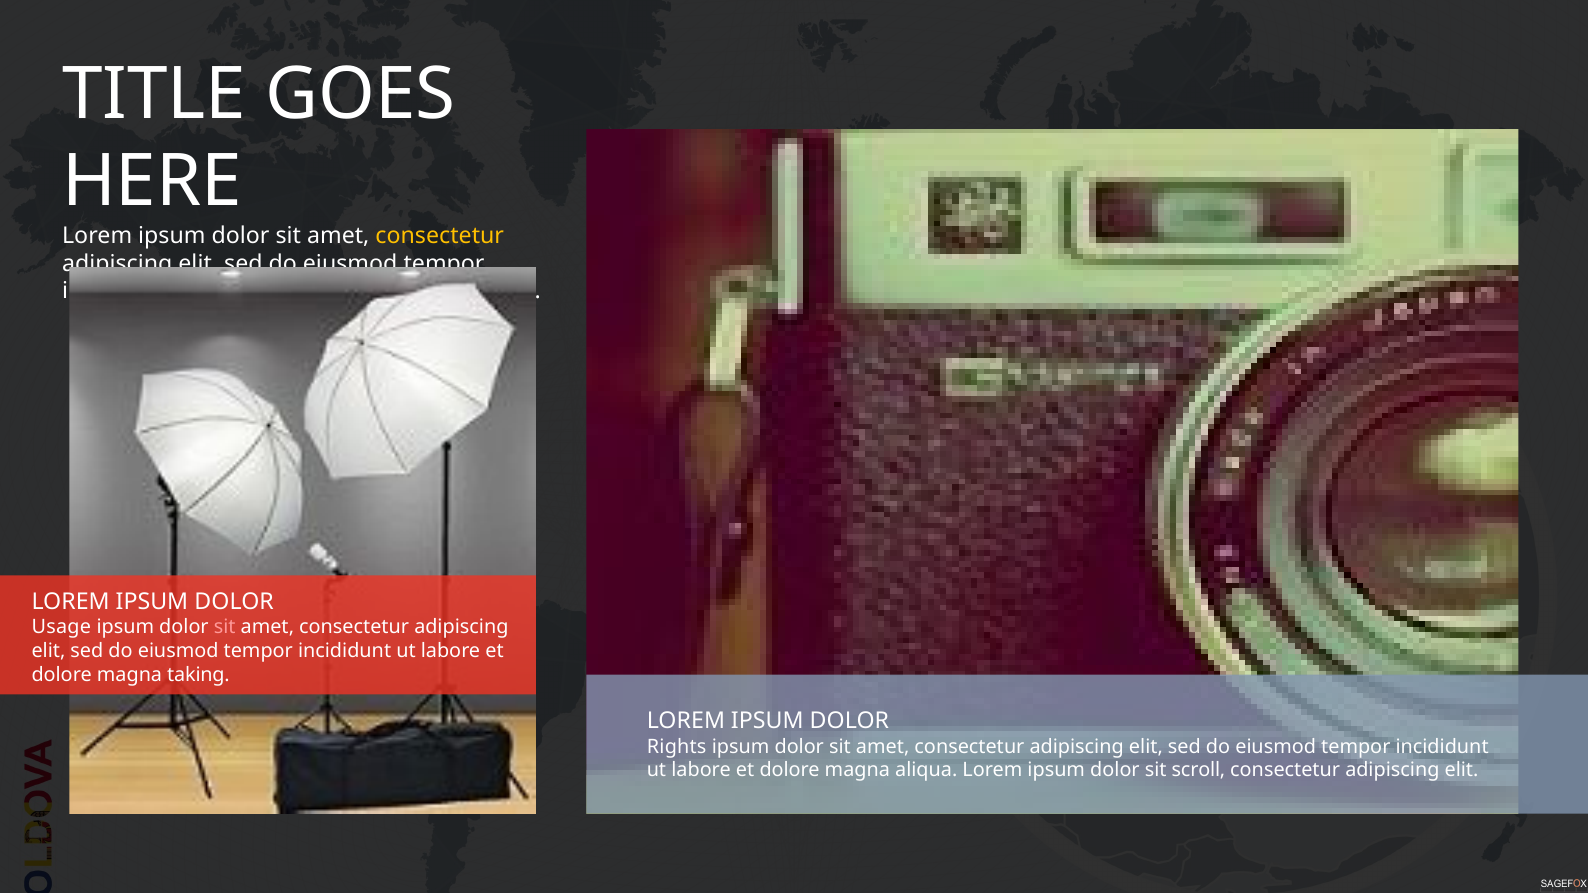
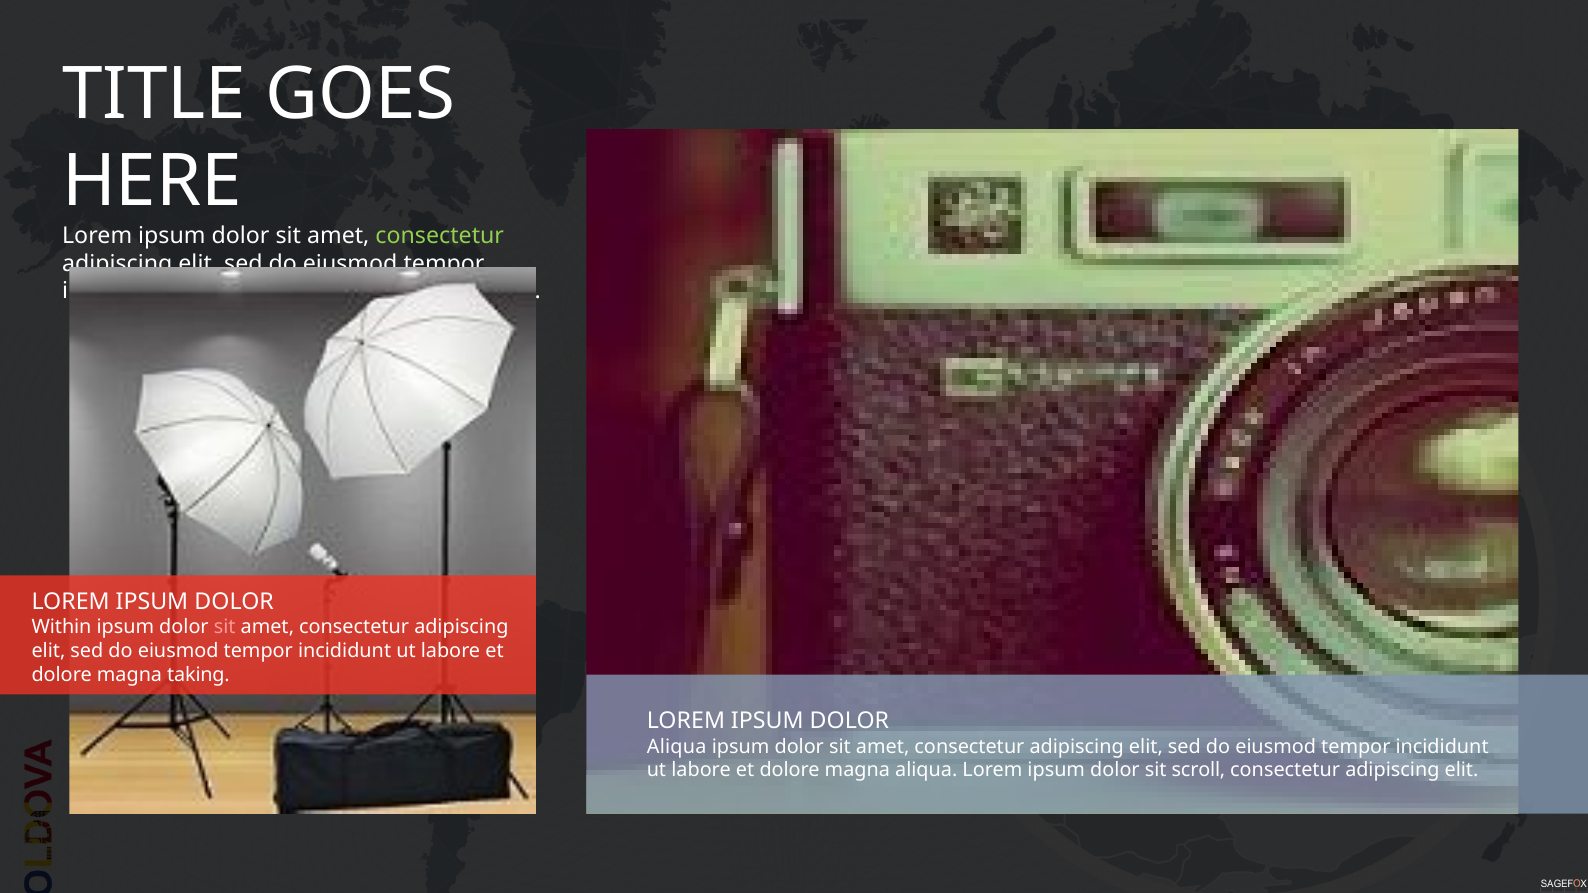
consectetur at (440, 236) colour: yellow -> light green
Usage: Usage -> Within
Rights at (677, 747): Rights -> Aliqua
